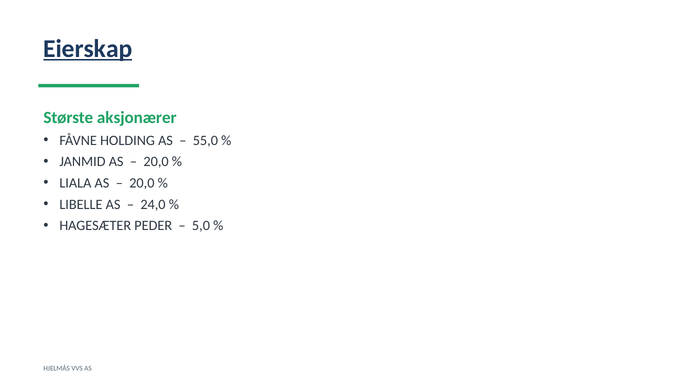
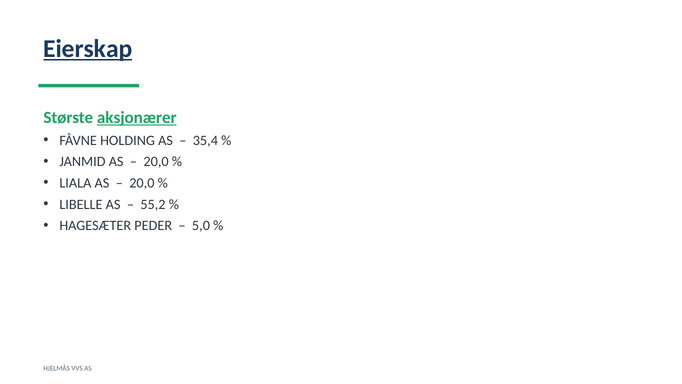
aksjonærer underline: none -> present
55,0: 55,0 -> 35,4
24,0: 24,0 -> 55,2
